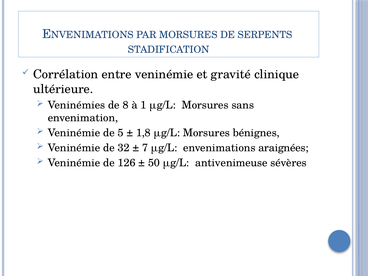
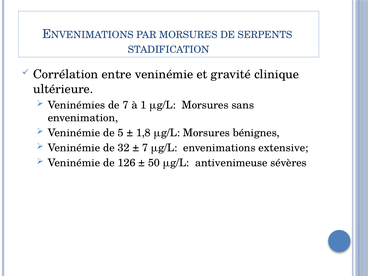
de 8: 8 -> 7
araignées: araignées -> extensive
